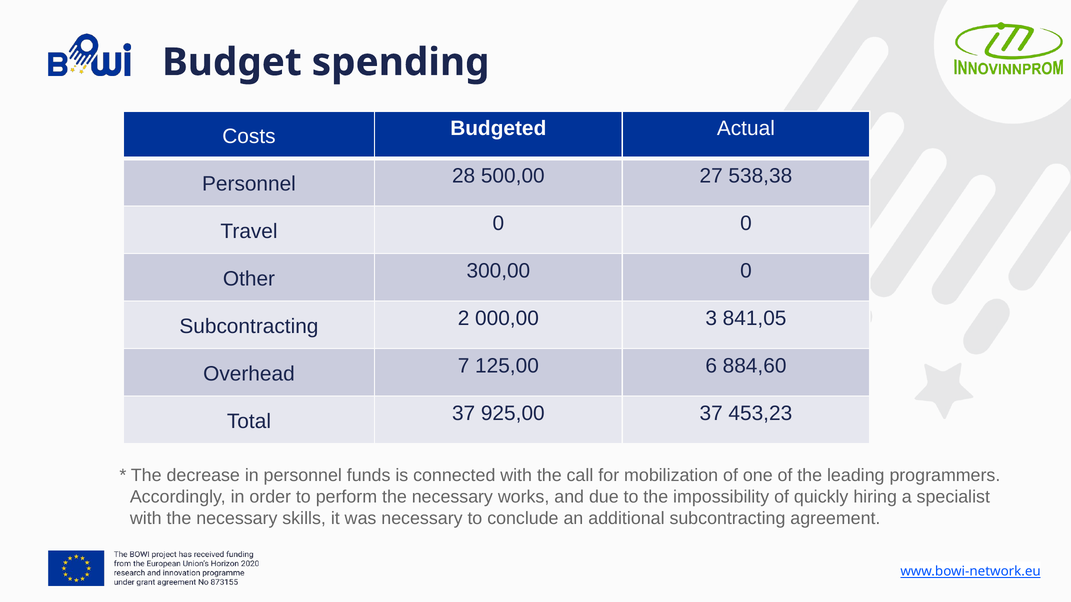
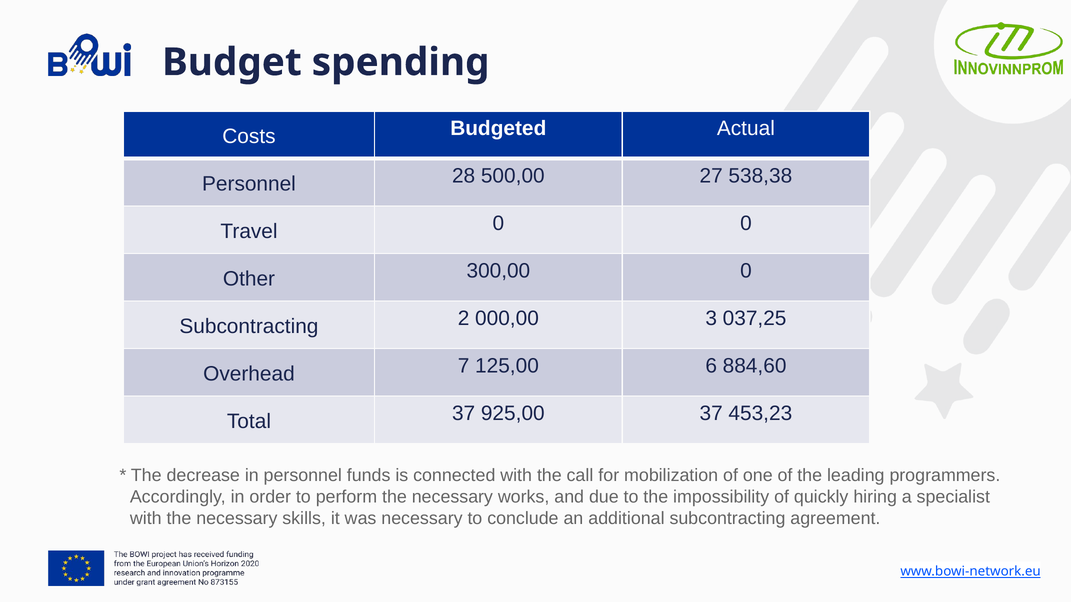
841,05: 841,05 -> 037,25
